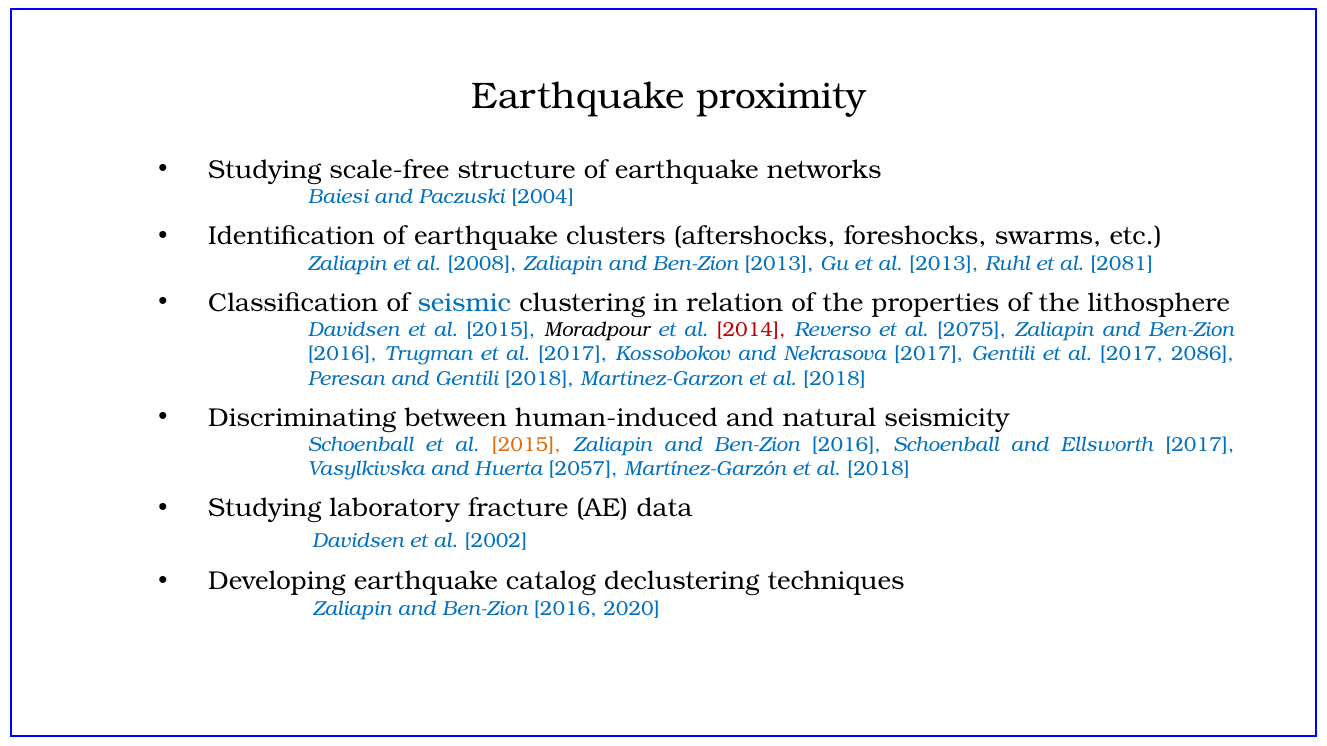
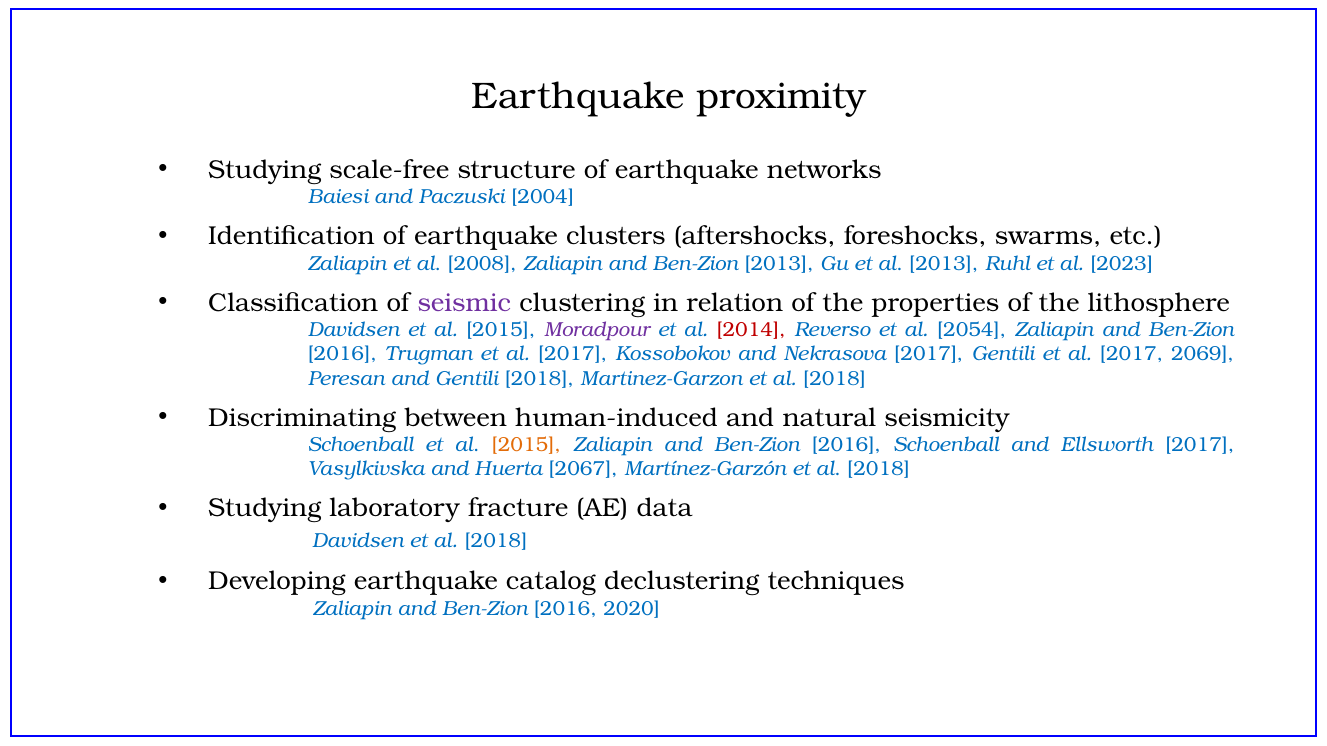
2081: 2081 -> 2023
seismic colour: blue -> purple
Moradpour colour: black -> purple
2075: 2075 -> 2054
2086: 2086 -> 2069
2057: 2057 -> 2067
Davidsen et al 2002: 2002 -> 2018
